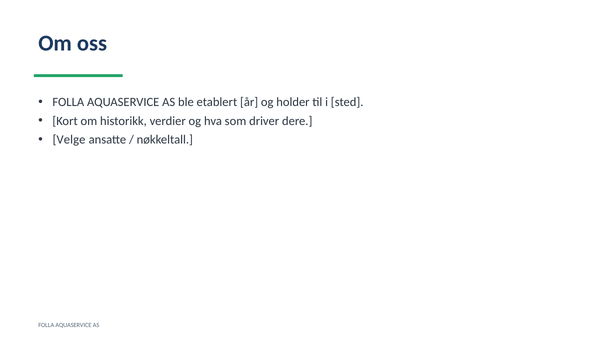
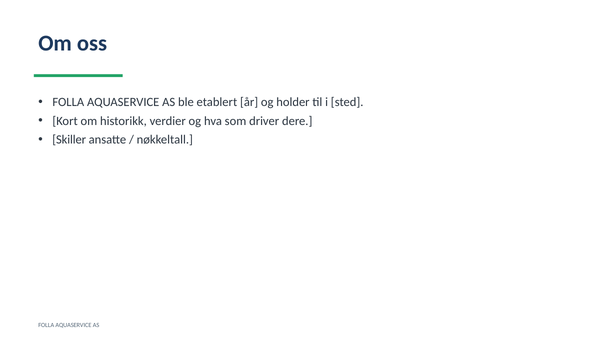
Velge: Velge -> Skiller
